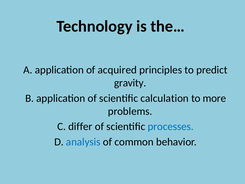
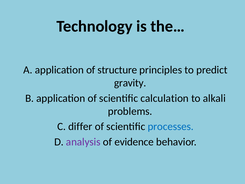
acquired: acquired -> structure
more: more -> alkali
analysis colour: blue -> purple
common: common -> evidence
